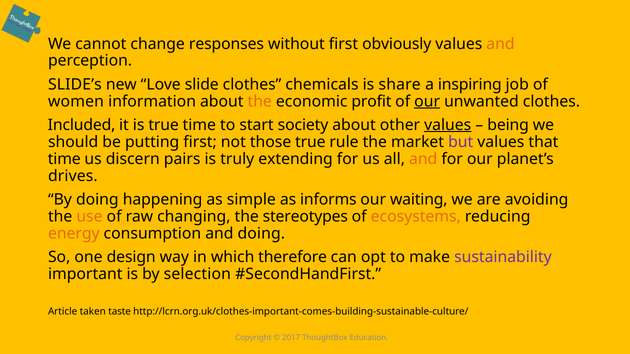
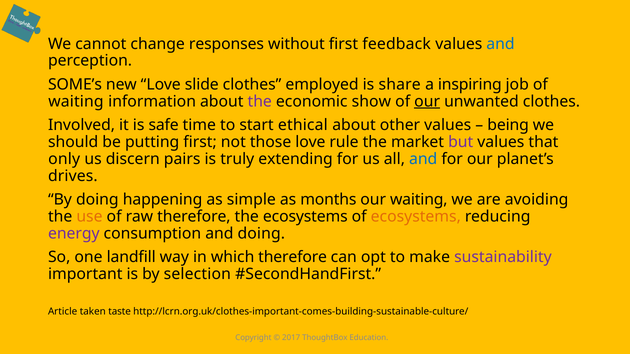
obviously: obviously -> feedback
and at (501, 44) colour: orange -> blue
SLIDE’s: SLIDE’s -> SOME’s
chemicals: chemicals -> employed
women at (76, 101): women -> waiting
the at (260, 101) colour: orange -> purple
profit: profit -> show
Included: Included -> Involved
is true: true -> safe
society: society -> ethical
values at (448, 125) underline: present -> none
those true: true -> love
time at (64, 159): time -> only
and at (423, 159) colour: orange -> blue
informs: informs -> months
raw changing: changing -> therefore
the stereotypes: stereotypes -> ecosystems
energy colour: orange -> purple
design: design -> landfill
